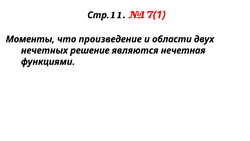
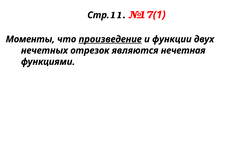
произведение underline: none -> present
области: области -> функции
решение: решение -> отрезок
